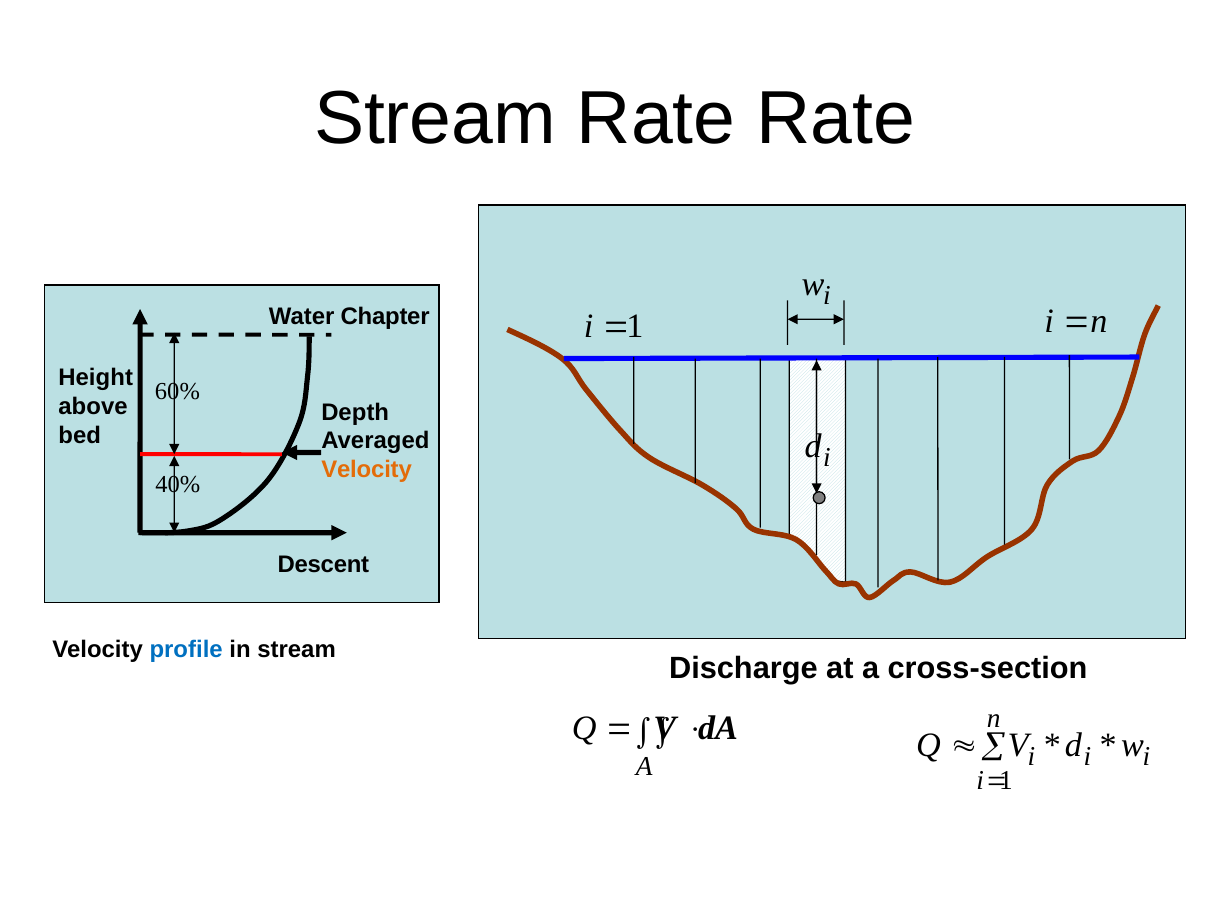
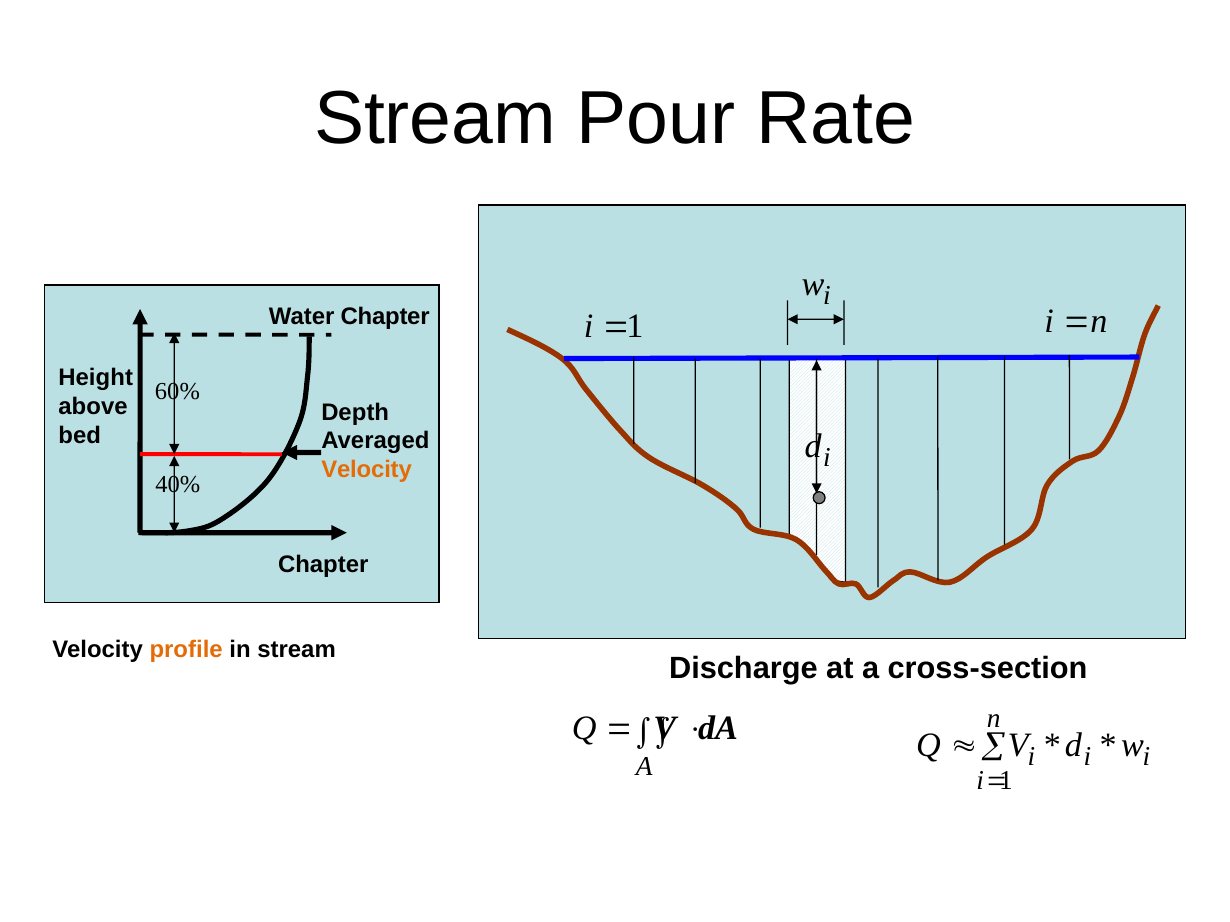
Stream Rate: Rate -> Pour
Descent at (323, 564): Descent -> Chapter
profile colour: blue -> orange
